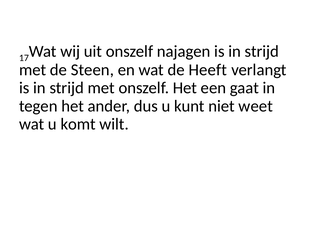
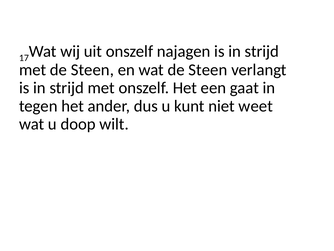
wat de Heeft: Heeft -> Steen
komt: komt -> doop
